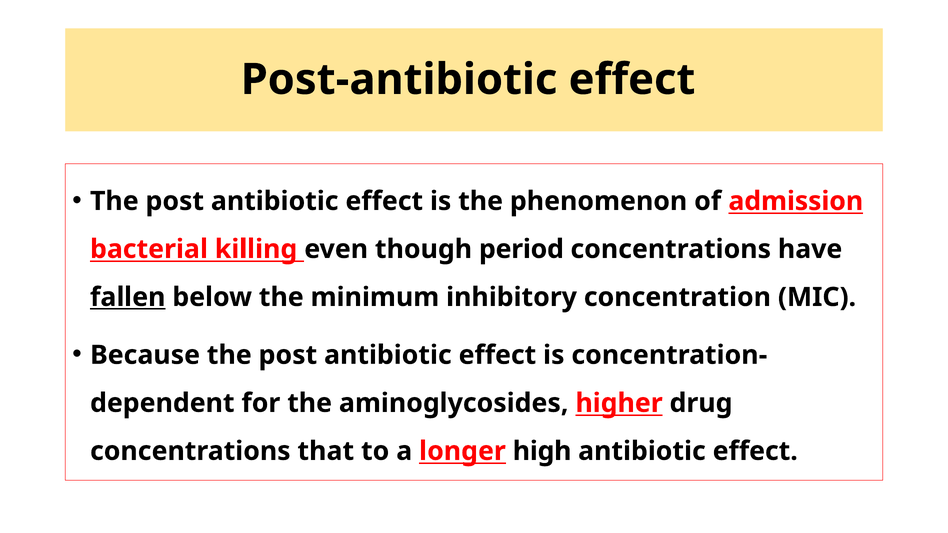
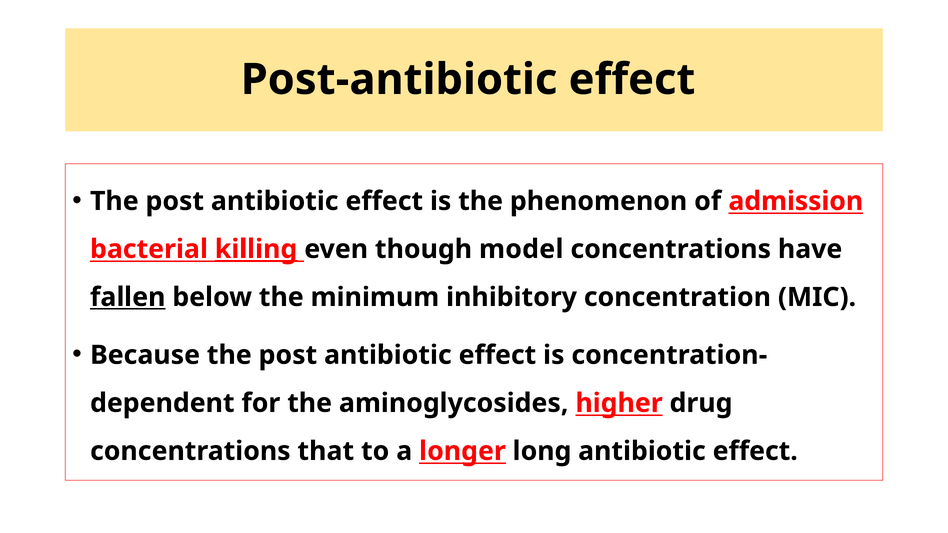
killing underline: none -> present
period: period -> model
high: high -> long
